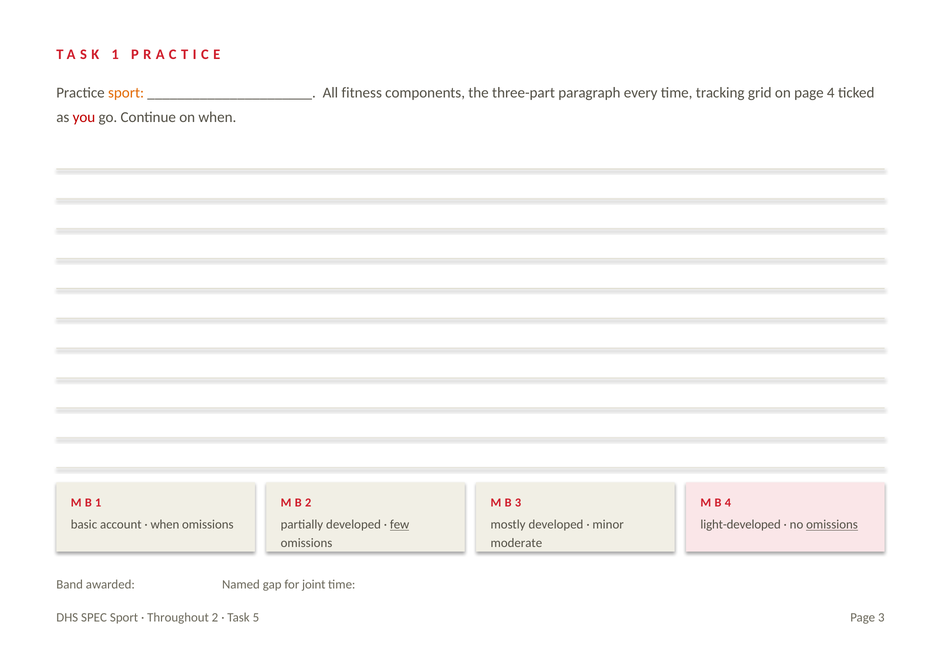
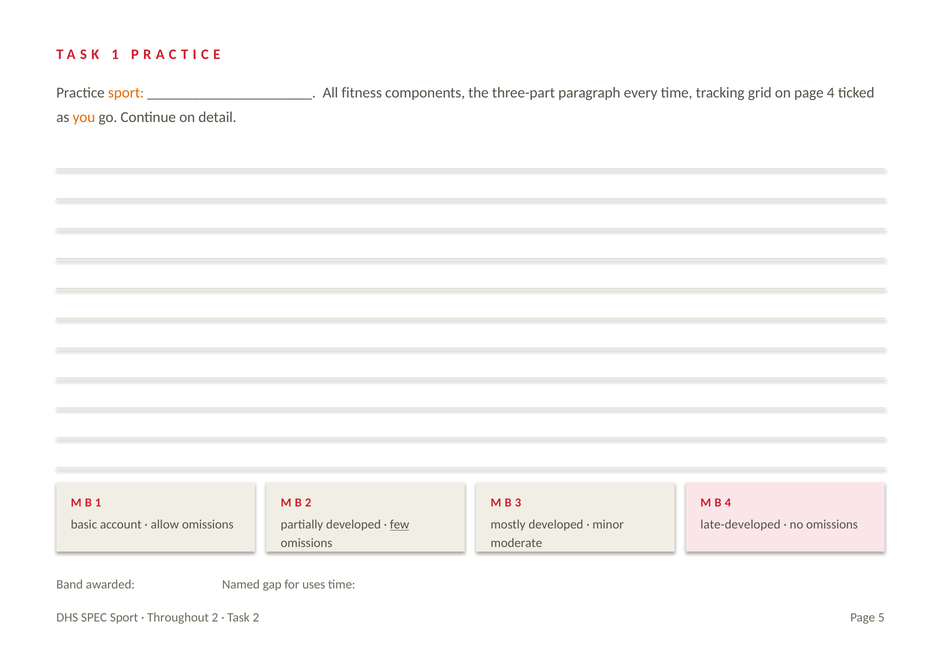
you colour: red -> orange
on when: when -> detail
when at (165, 524): when -> allow
light-developed: light-developed -> late-developed
omissions at (832, 524) underline: present -> none
joint: joint -> uses
Task 5: 5 -> 2
Page 3: 3 -> 5
